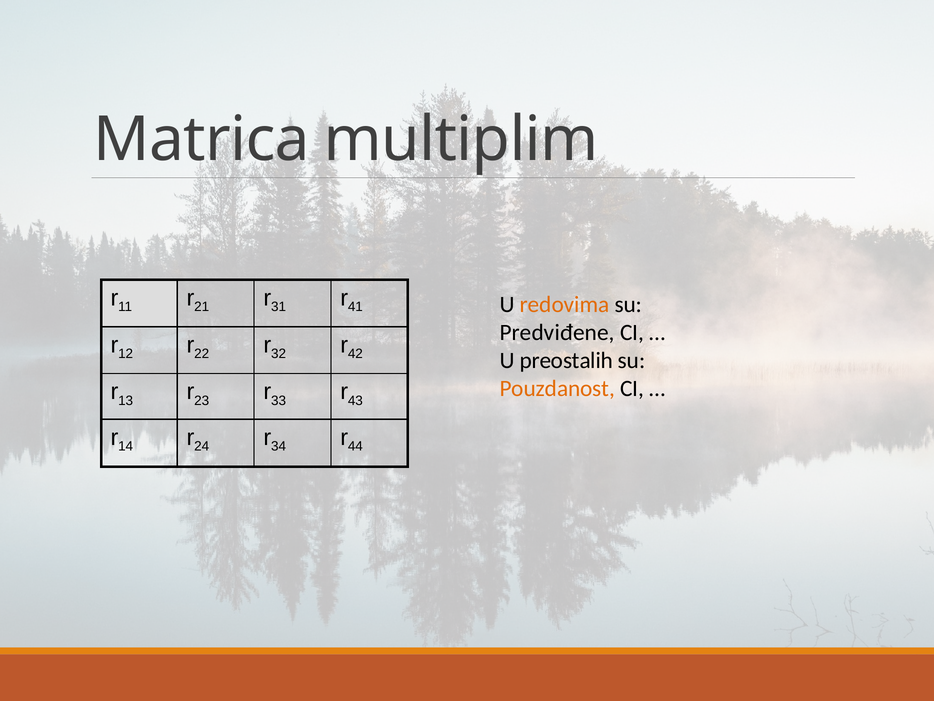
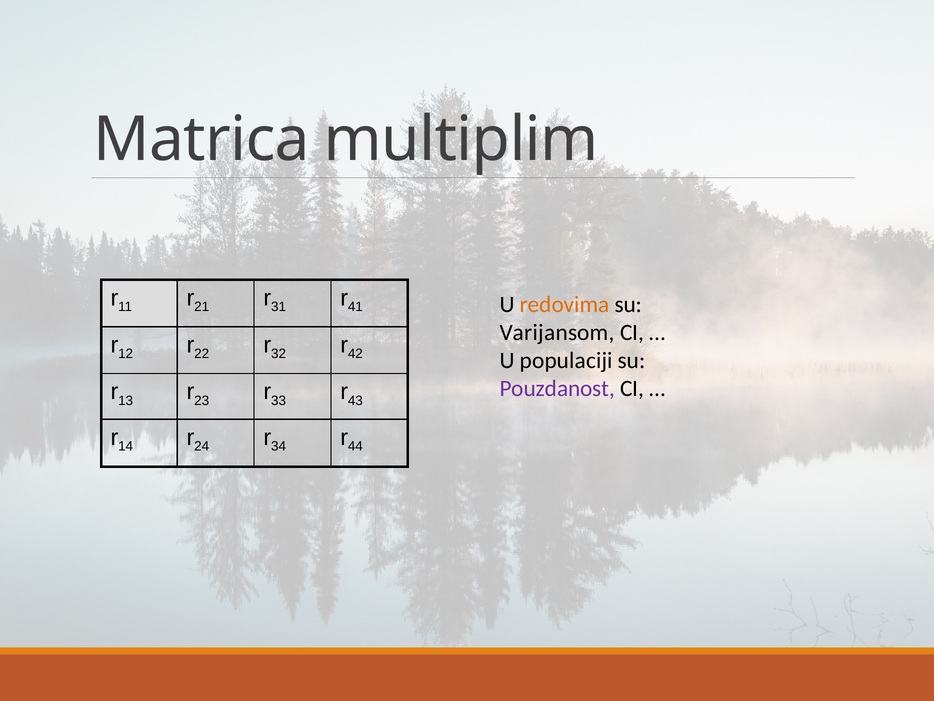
Predviđene: Predviđene -> Varijansom
preostalih: preostalih -> populaciji
Pouzdanost colour: orange -> purple
